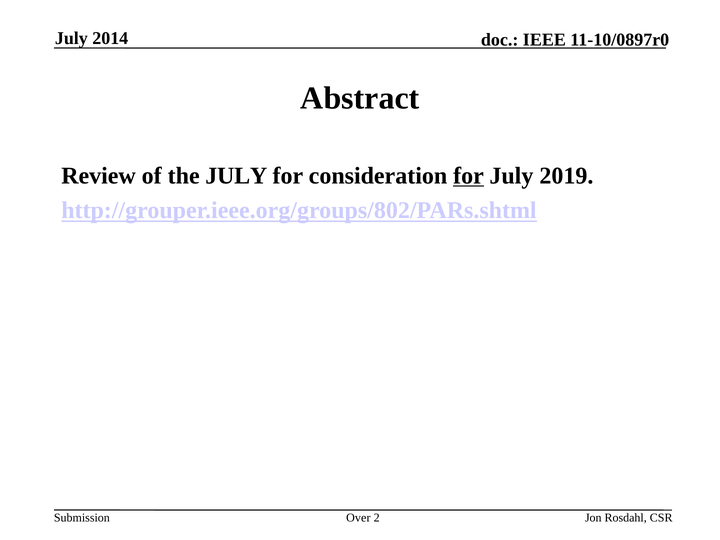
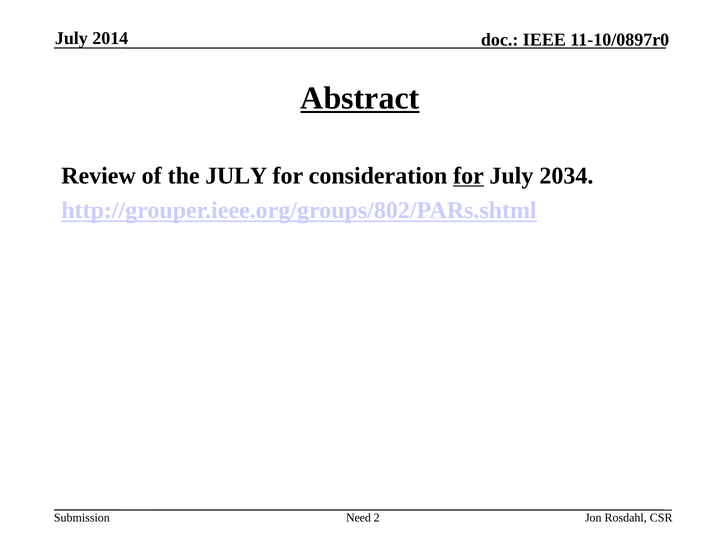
Abstract underline: none -> present
2019: 2019 -> 2034
Over: Over -> Need
